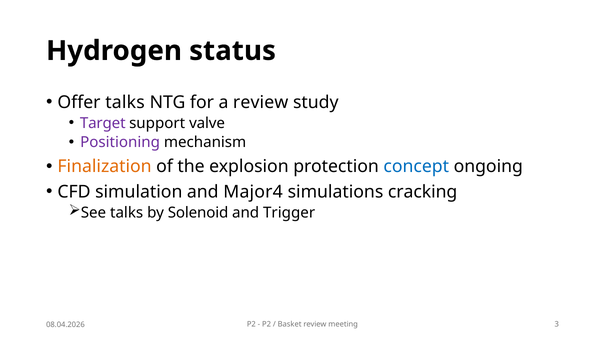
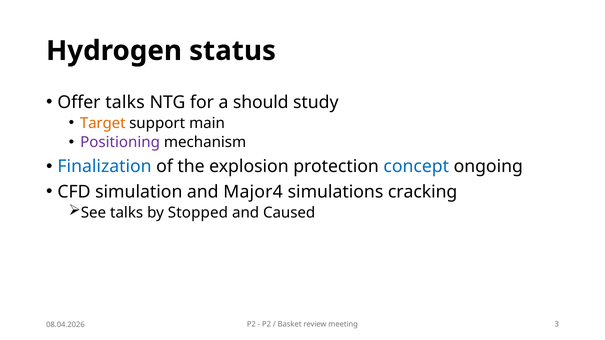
a review: review -> should
Target colour: purple -> orange
valve: valve -> main
Finalization colour: orange -> blue
Solenoid: Solenoid -> Stopped
Trigger: Trigger -> Caused
